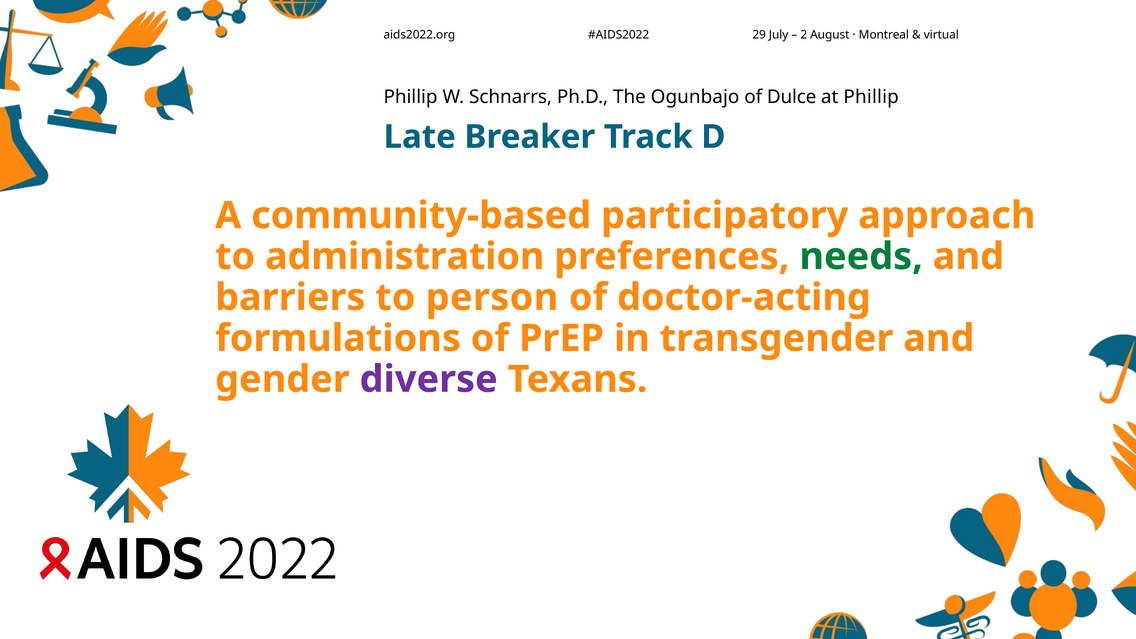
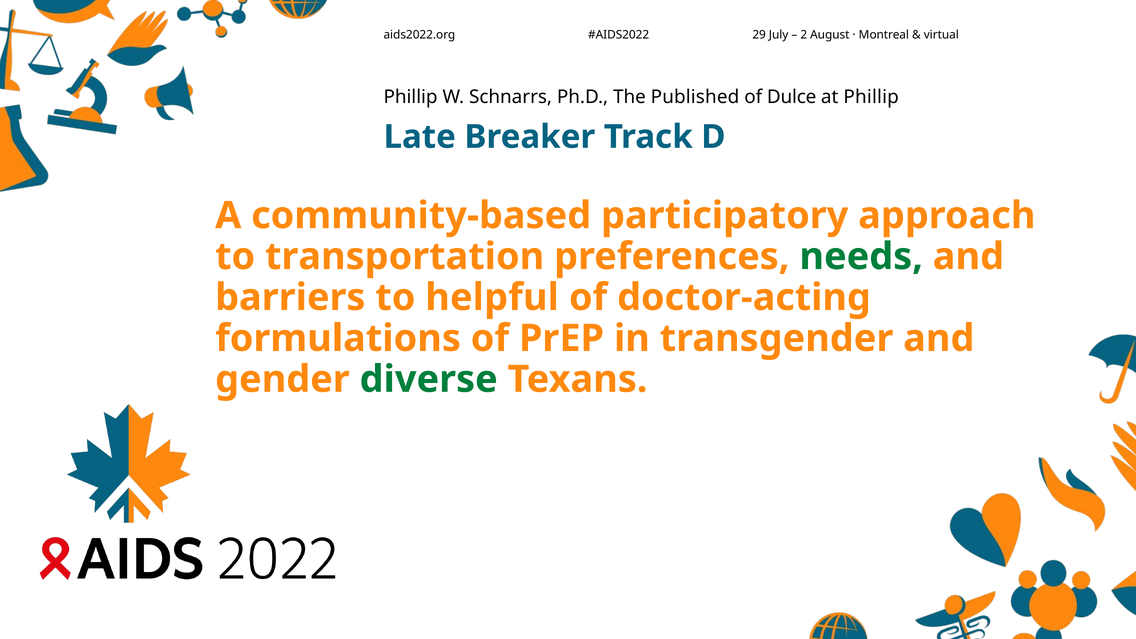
Ogunbajo: Ogunbajo -> Published
administration: administration -> transportation
person: person -> helpful
diverse colour: purple -> green
